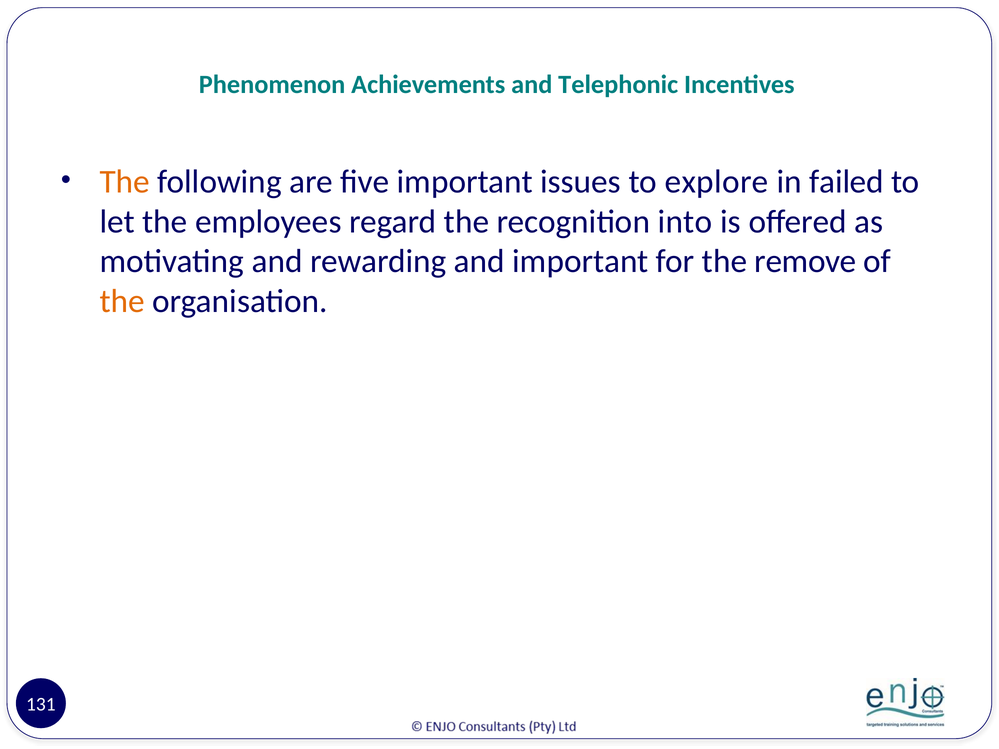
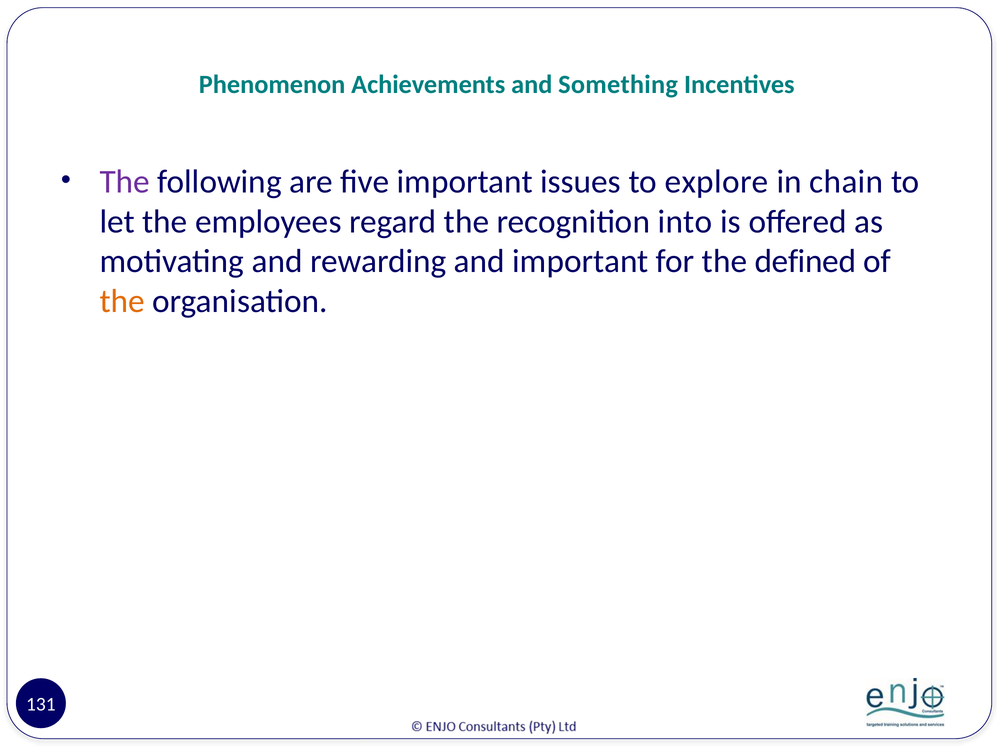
Telephonic: Telephonic -> Something
The at (125, 182) colour: orange -> purple
failed: failed -> chain
remove: remove -> defined
